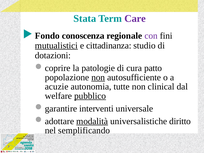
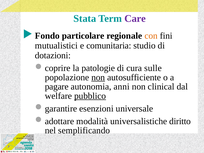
conoscenza: conoscenza -> particolare
con colour: purple -> orange
mutualistici underline: present -> none
cittadinanza: cittadinanza -> comunitaria
patto: patto -> sulle
acuzie: acuzie -> pagare
tutte: tutte -> anni
interventi: interventi -> esenzioni
modalità underline: present -> none
